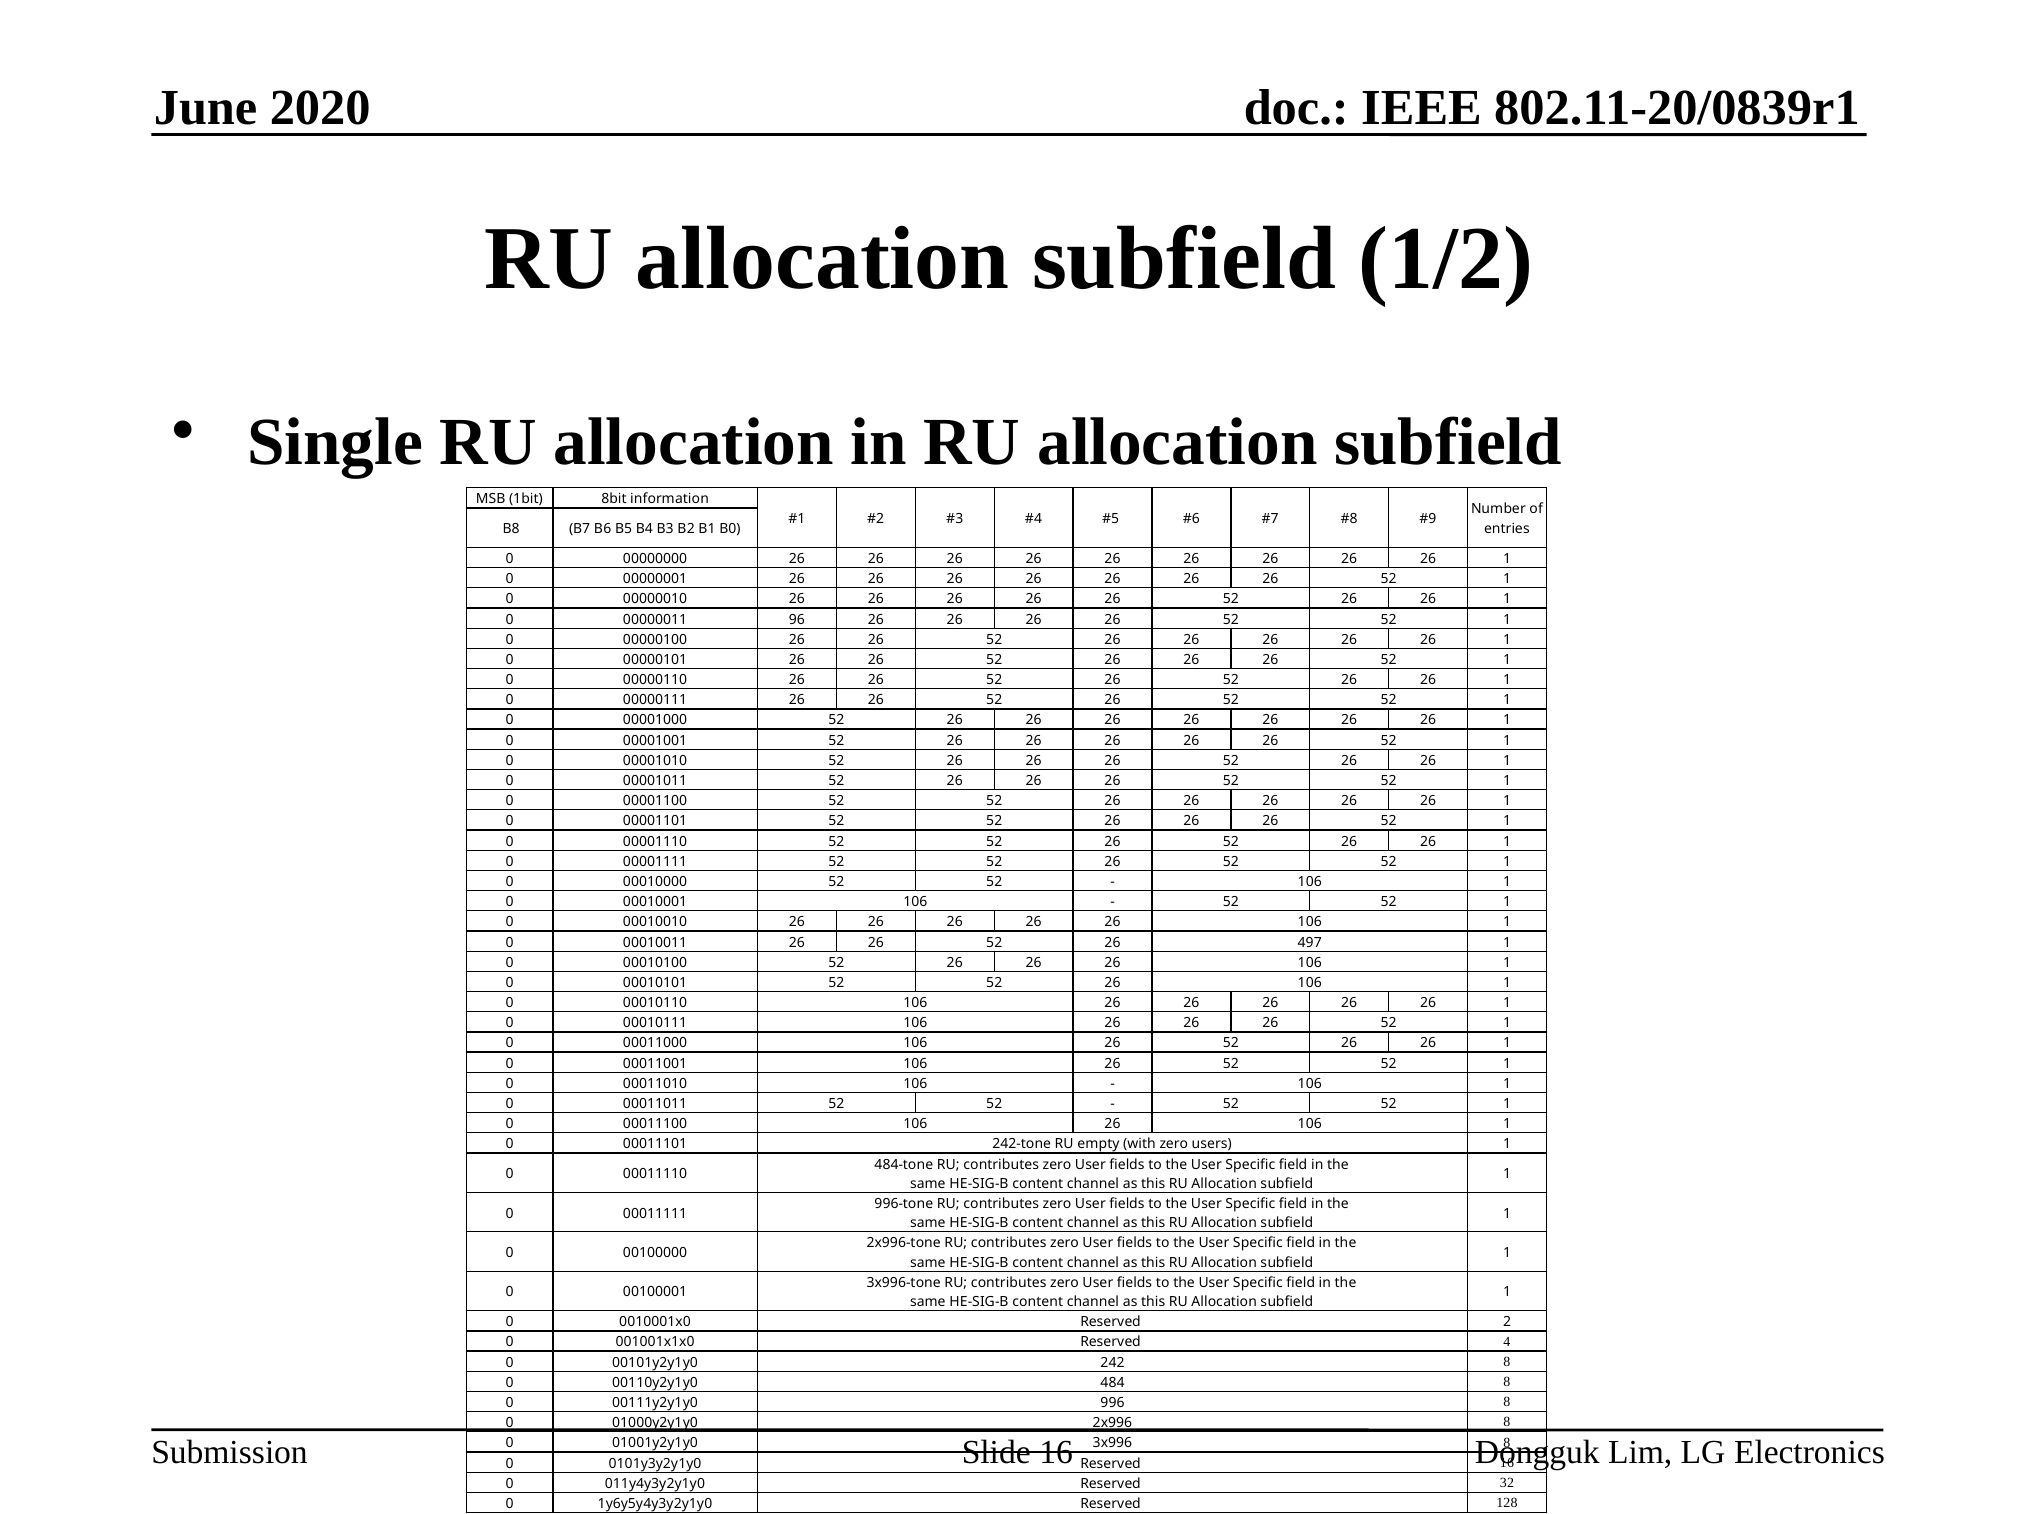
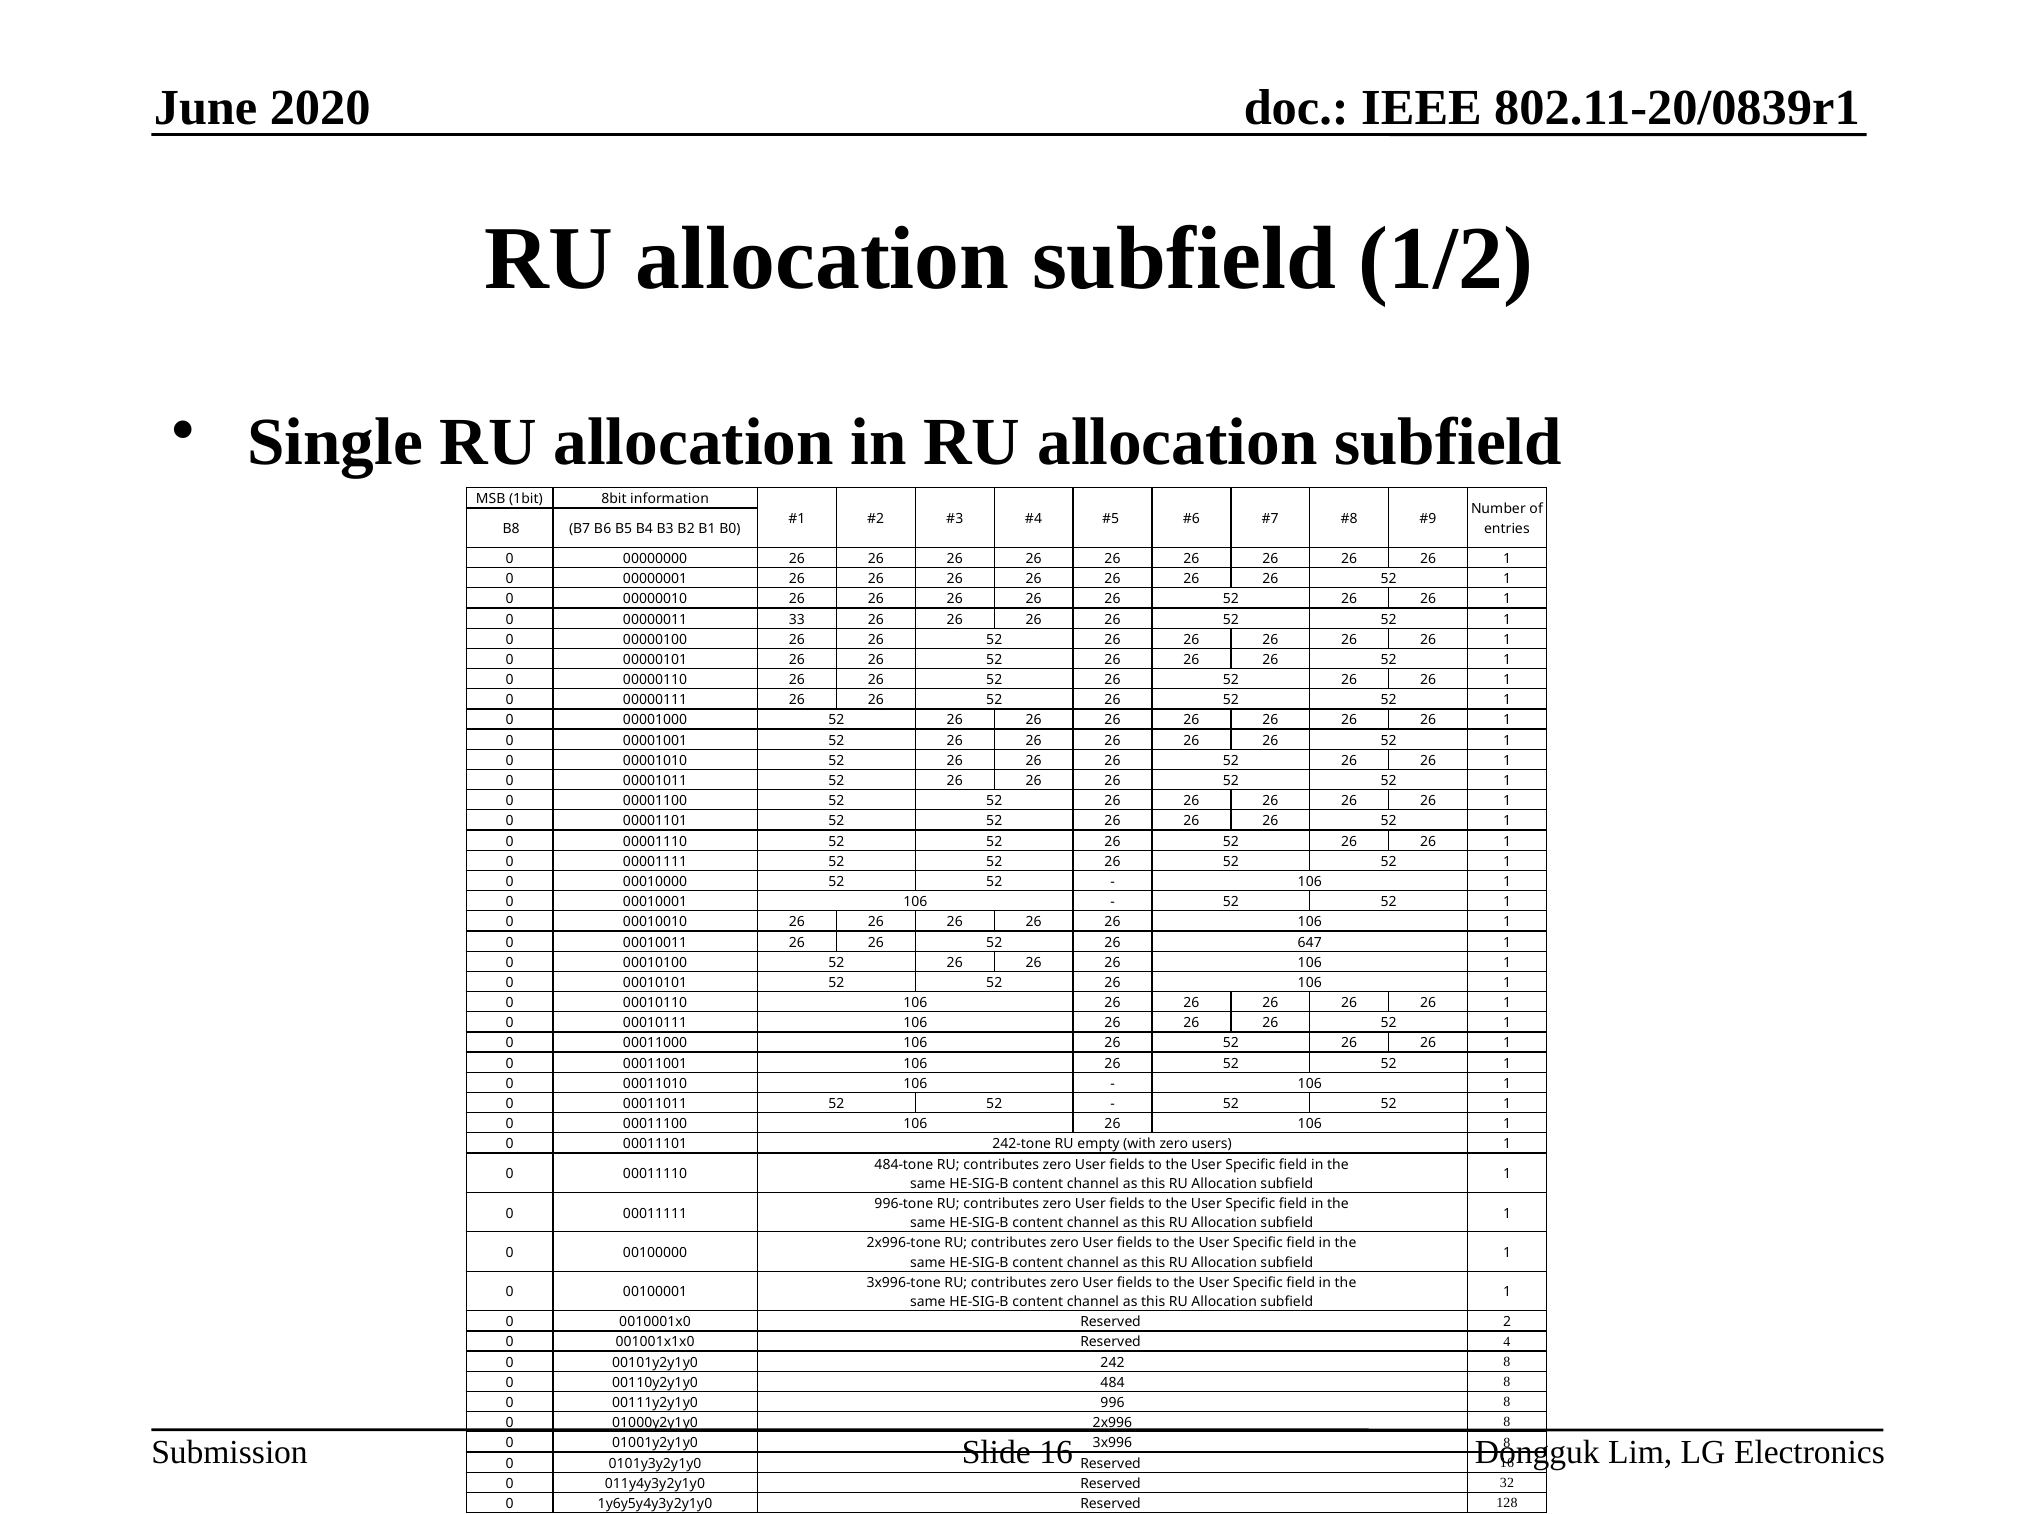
96: 96 -> 33
497: 497 -> 647
